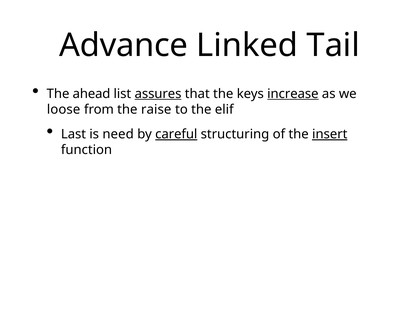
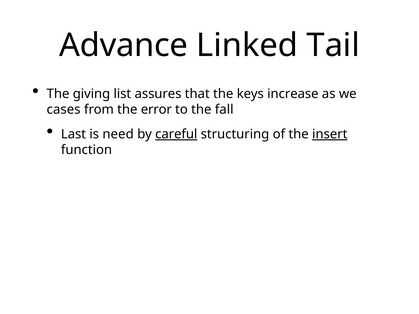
ahead: ahead -> giving
assures underline: present -> none
increase underline: present -> none
loose: loose -> cases
raise: raise -> error
elif: elif -> fall
